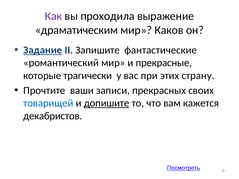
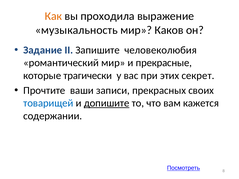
Как colour: purple -> orange
драматическим: драматическим -> музыкальность
Задание underline: present -> none
фантастические: фантастические -> человеколюбия
страну: страну -> секрет
декабристов: декабристов -> содержании
